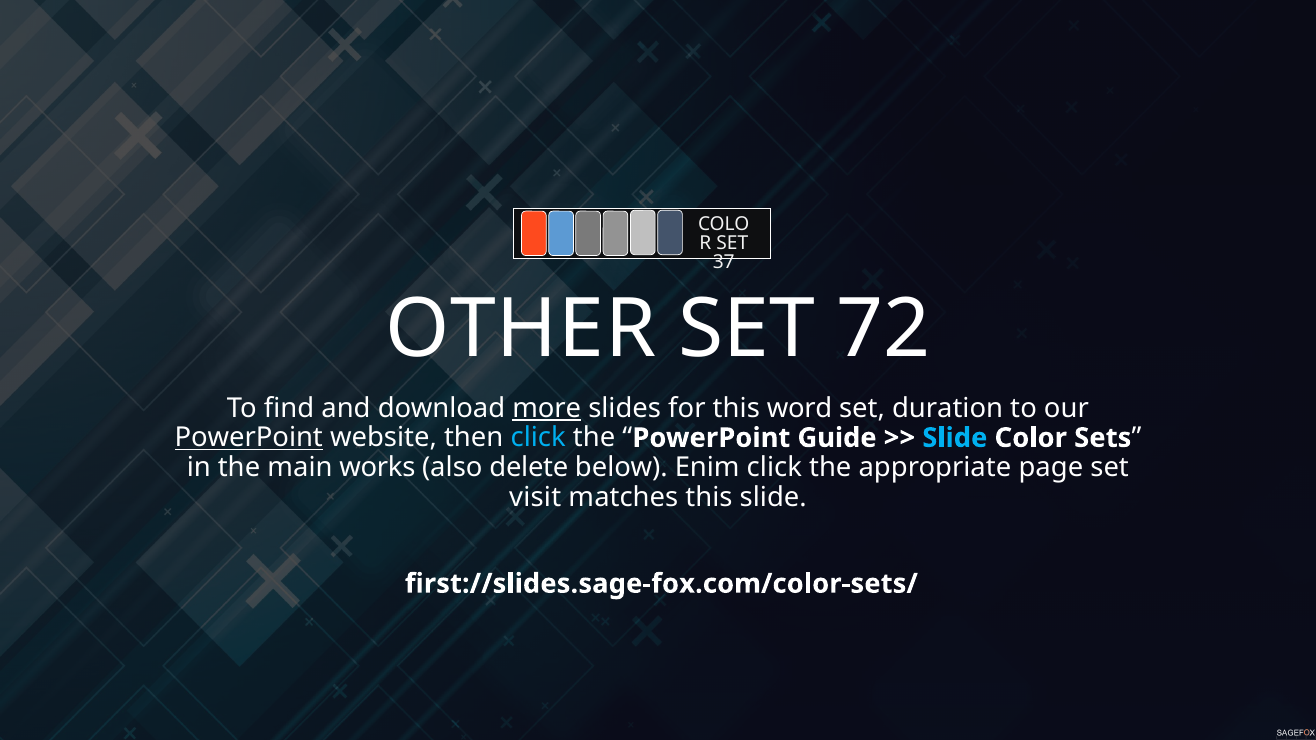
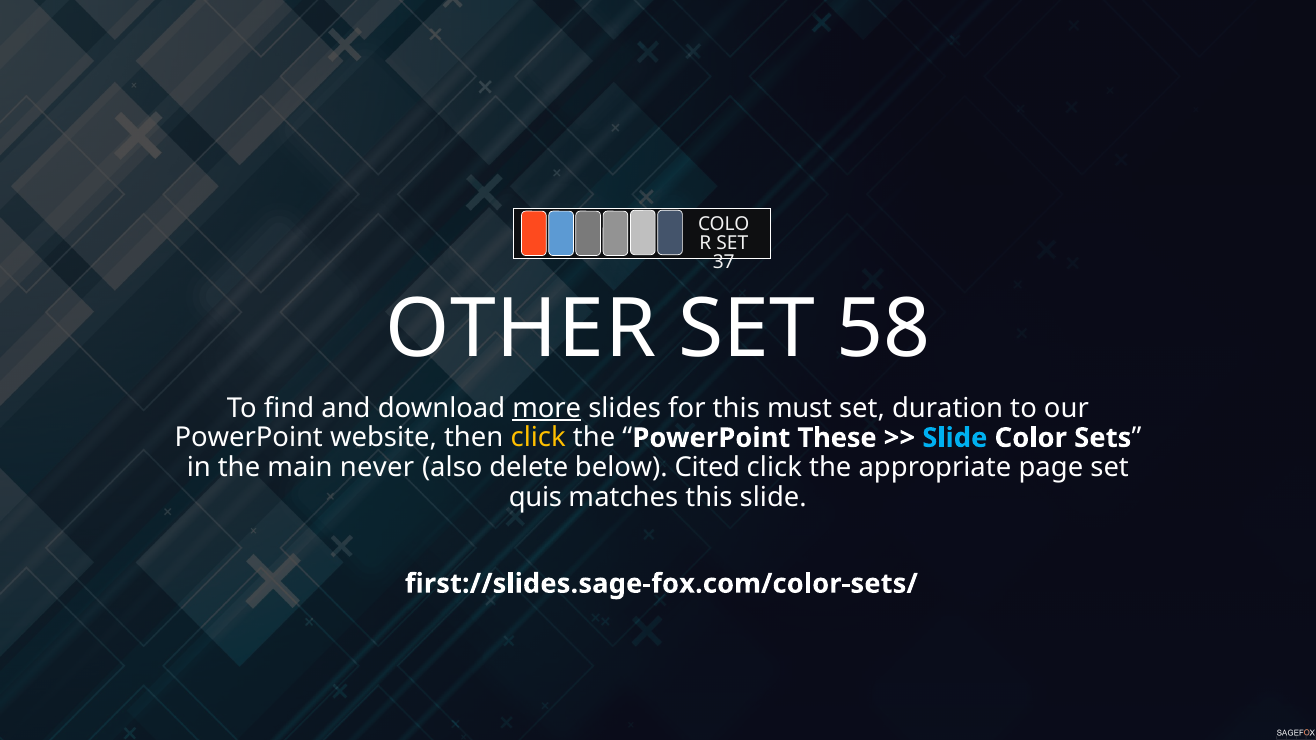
72: 72 -> 58
word: word -> must
PowerPoint at (249, 438) underline: present -> none
click at (538, 438) colour: light blue -> yellow
Guide: Guide -> These
works: works -> never
Enim: Enim -> Cited
visit: visit -> quis
